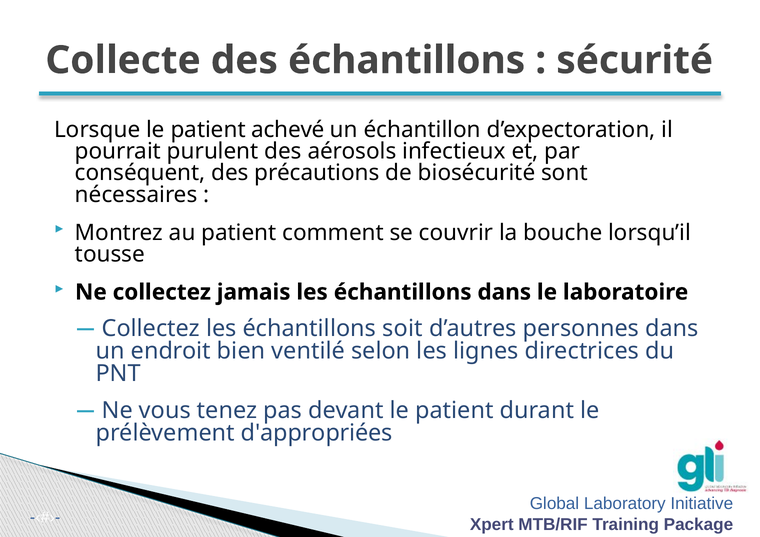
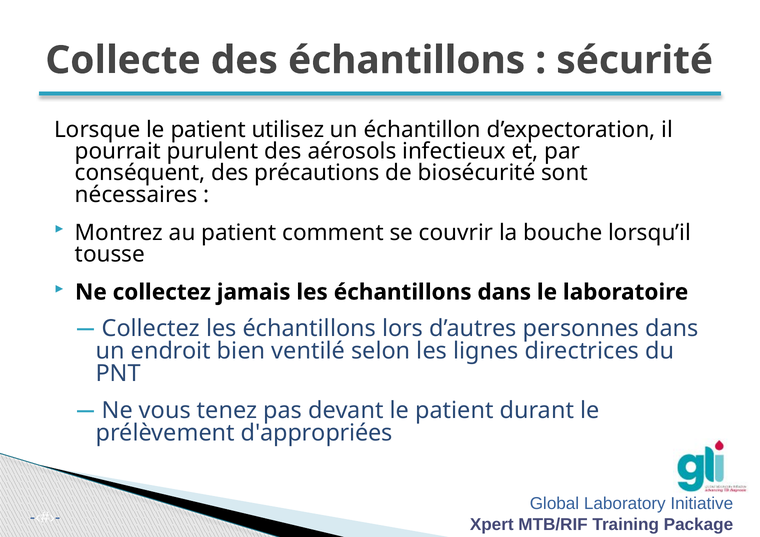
achevé: achevé -> utilisez
soit: soit -> lors
